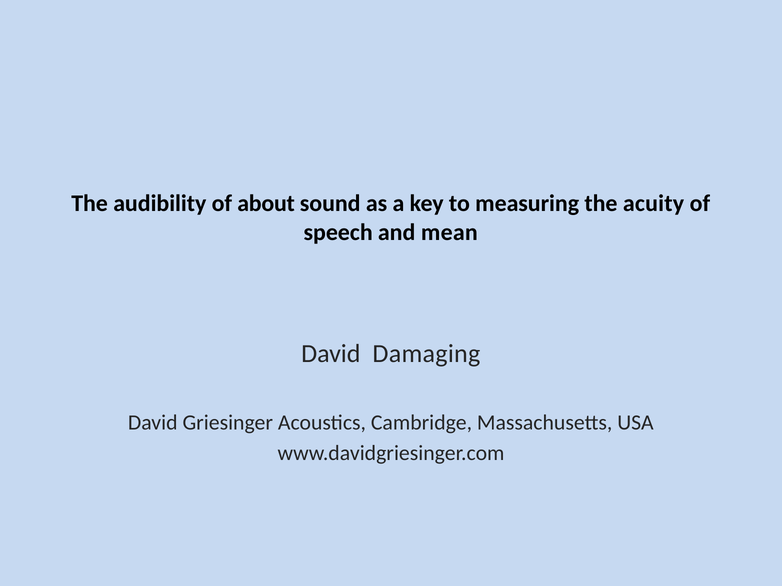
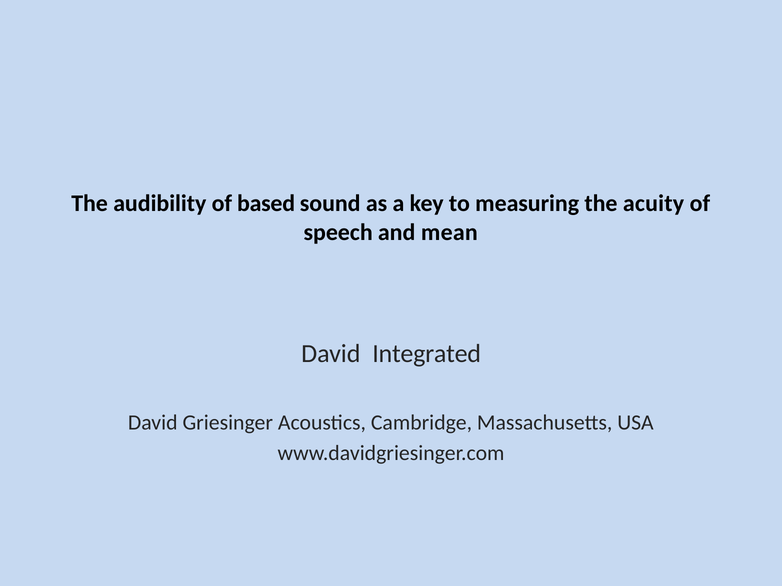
about: about -> based
Damaging: Damaging -> Integrated
